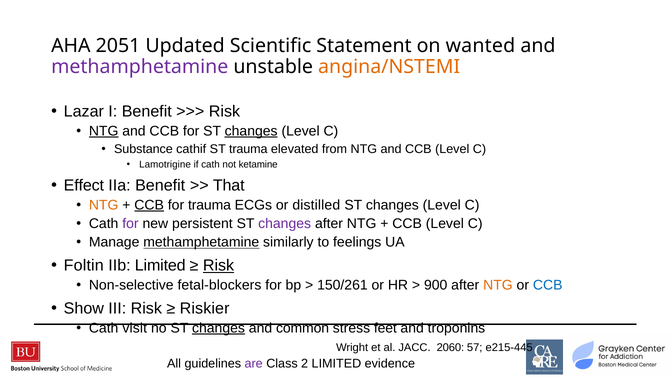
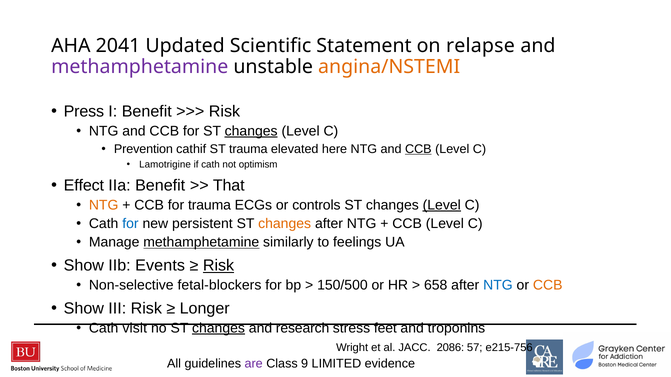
2051: 2051 -> 2041
wanted: wanted -> relapse
Lazar: Lazar -> Press
NTG at (104, 131) underline: present -> none
Substance: Substance -> Prevention
from: from -> here
CCB at (418, 149) underline: none -> present
ketamine: ketamine -> optimism
CCB at (149, 205) underline: present -> none
distilled: distilled -> controls
Level at (442, 205) underline: none -> present
for at (130, 224) colour: purple -> blue
changes at (285, 224) colour: purple -> orange
Foltin at (84, 266): Foltin -> Show
IIb Limited: Limited -> Events
150/261: 150/261 -> 150/500
900: 900 -> 658
NTG at (498, 285) colour: orange -> blue
CCB at (548, 285) colour: blue -> orange
Riskier: Riskier -> Longer
common: common -> research
2060: 2060 -> 2086
e215-445: e215-445 -> e215-756
2: 2 -> 9
